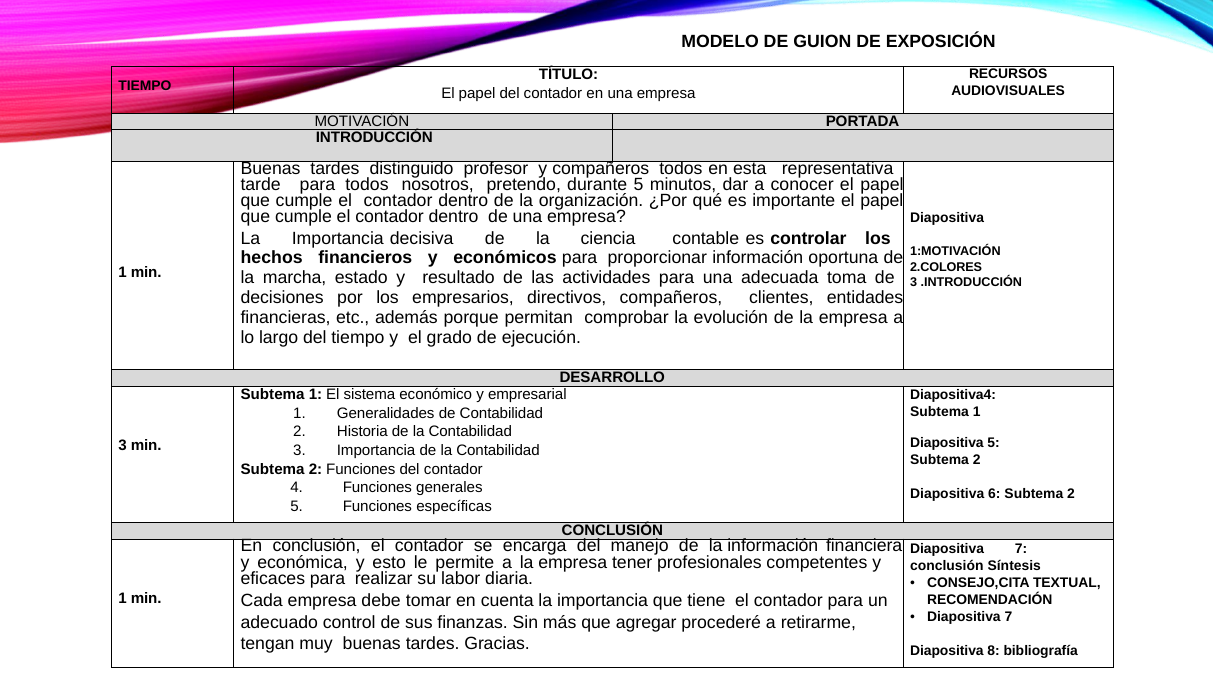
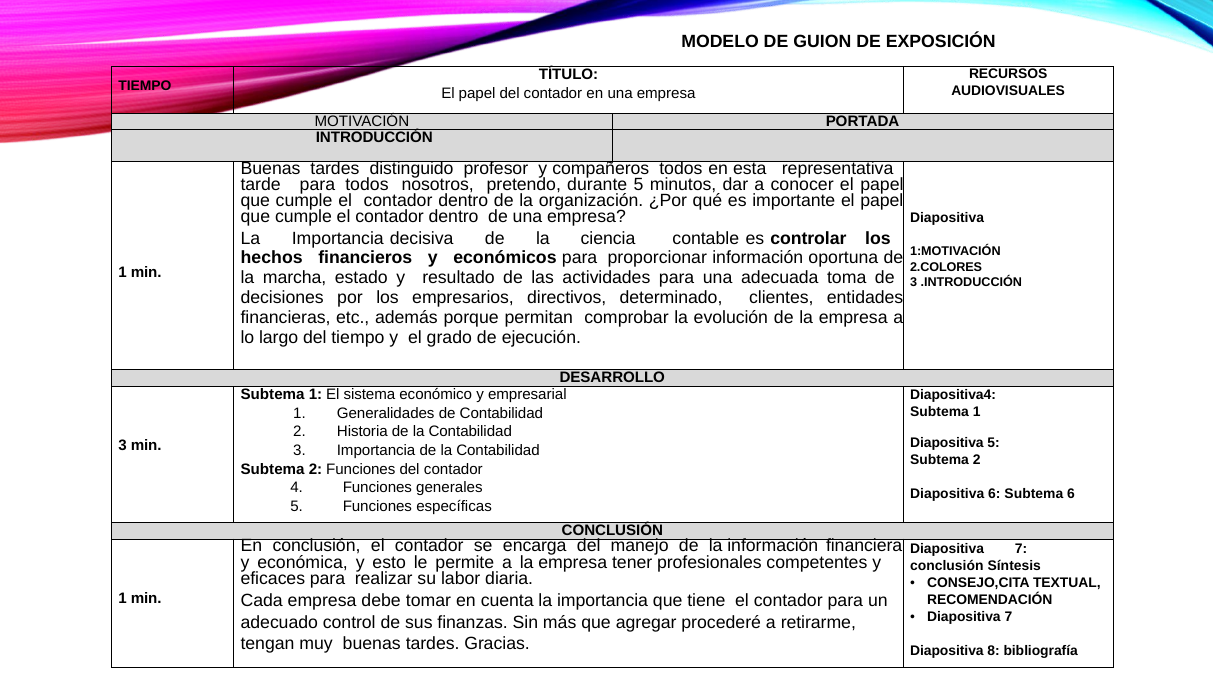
directivos compañeros: compañeros -> determinado
6 Subtema 2: 2 -> 6
